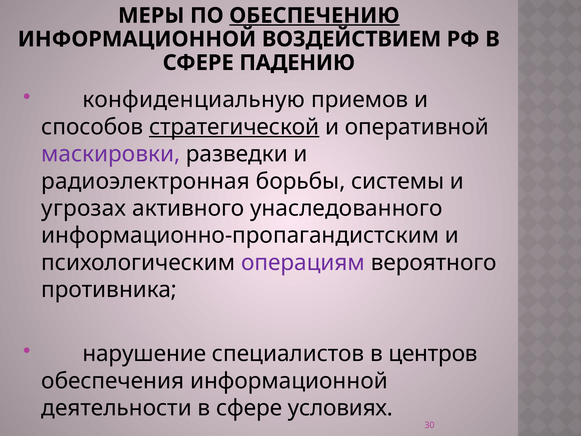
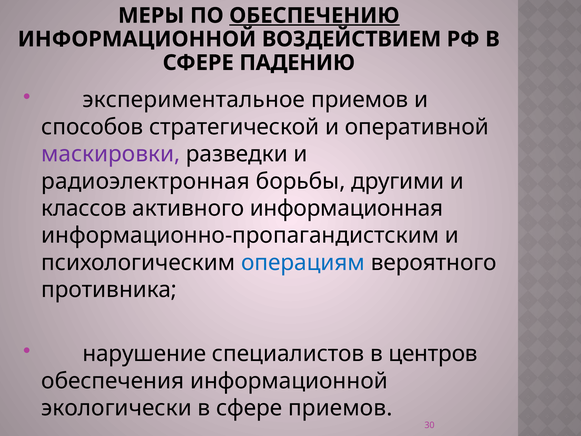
конфиденциальную: конфиденциальную -> экспериментальное
стратегической underline: present -> none
системы: системы -> другими
угрозах: угрозах -> классов
унаследованного: унаследованного -> информационная
операциям colour: purple -> blue
деятельности: деятельности -> экологически
сфере условиях: условиях -> приемов
